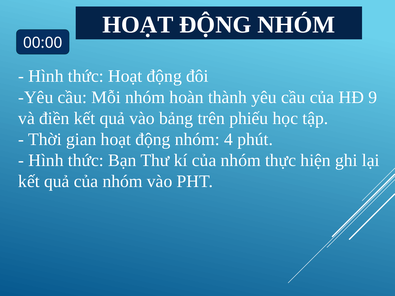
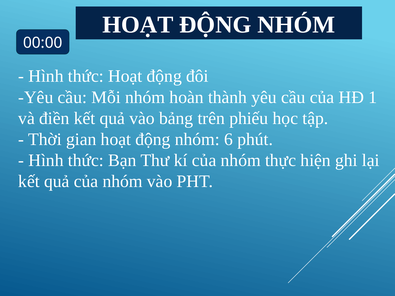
9: 9 -> 1
4: 4 -> 6
